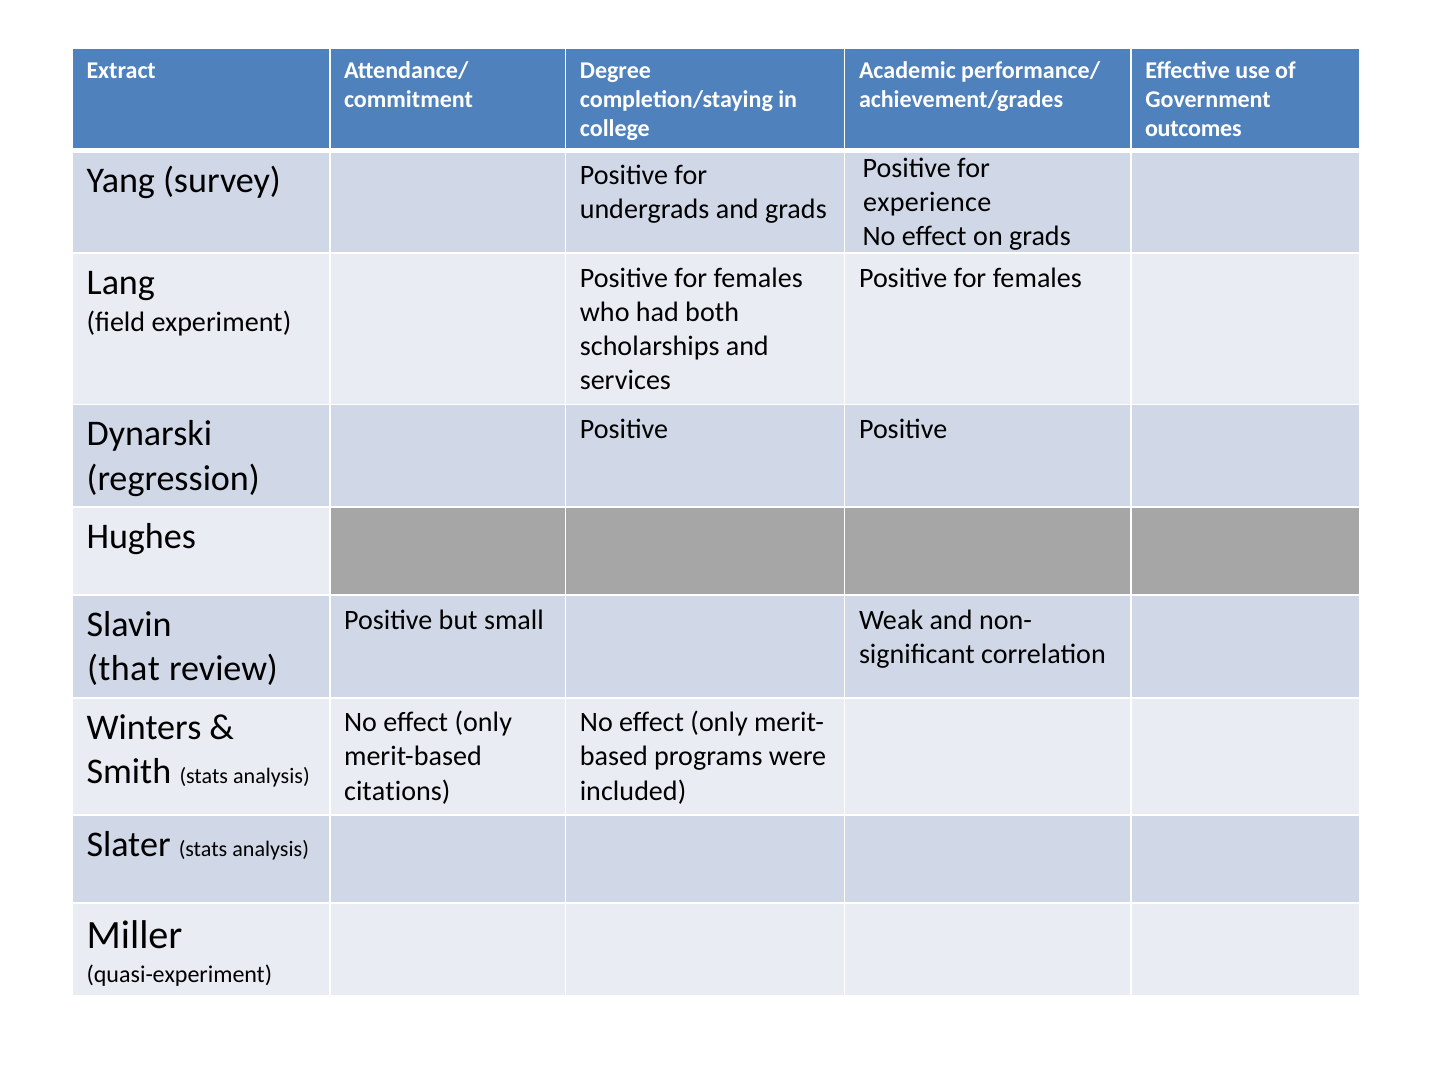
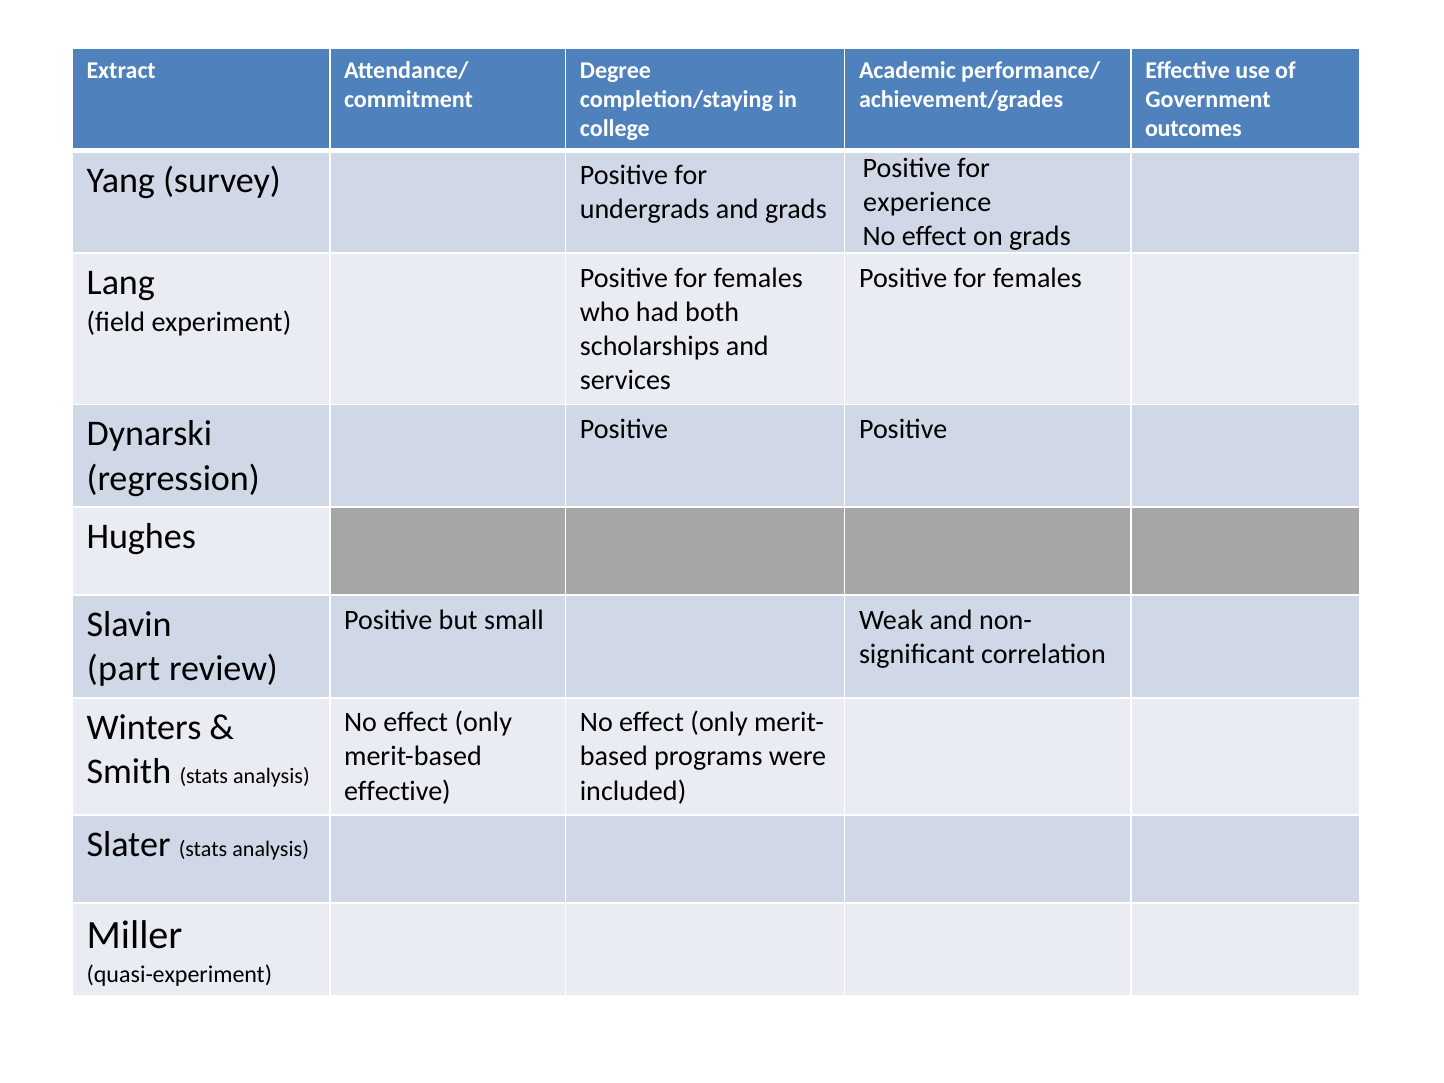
that: that -> part
citations at (397, 791): citations -> effective
